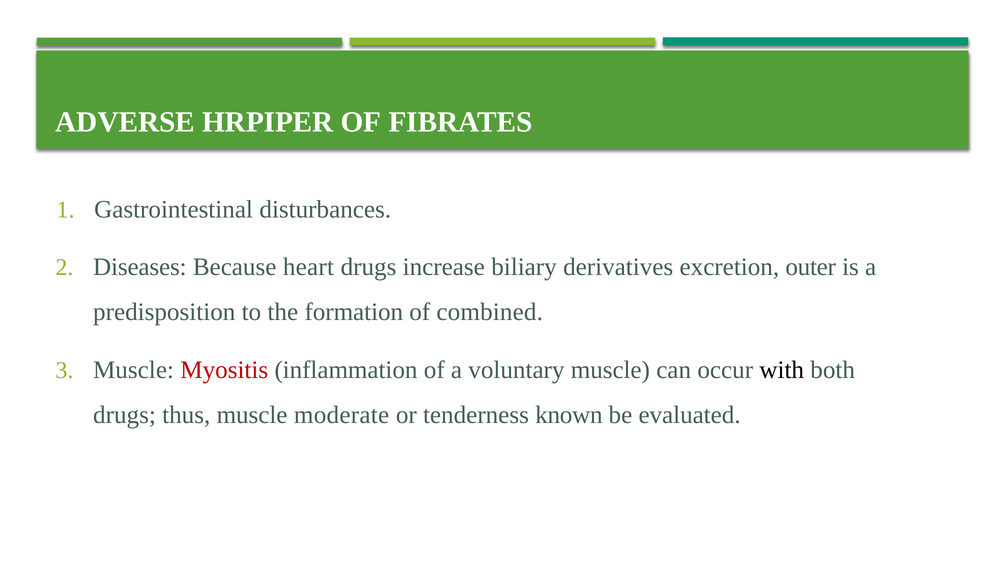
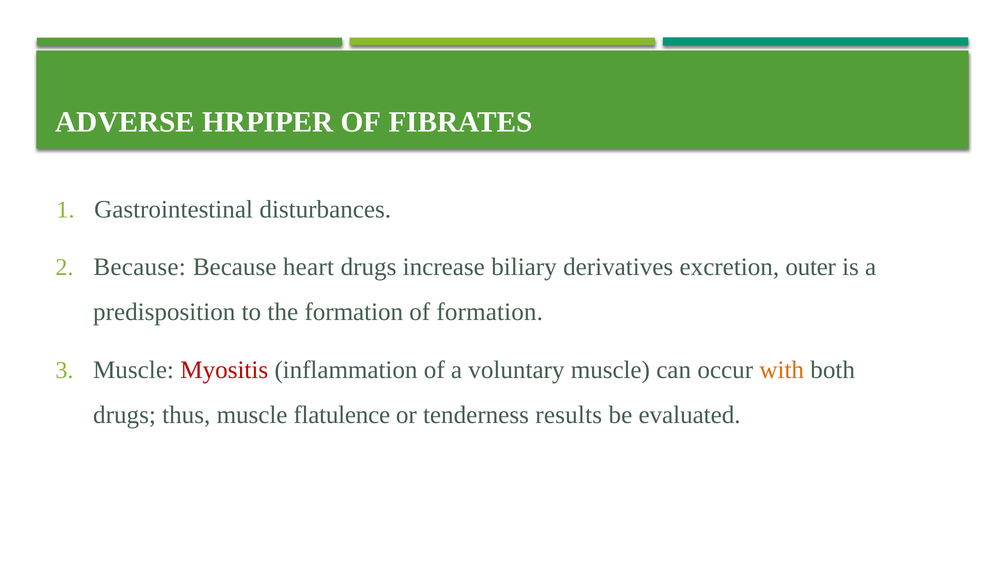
Diseases at (140, 267): Diseases -> Because
of combined: combined -> formation
with colour: black -> orange
moderate: moderate -> flatulence
known: known -> results
